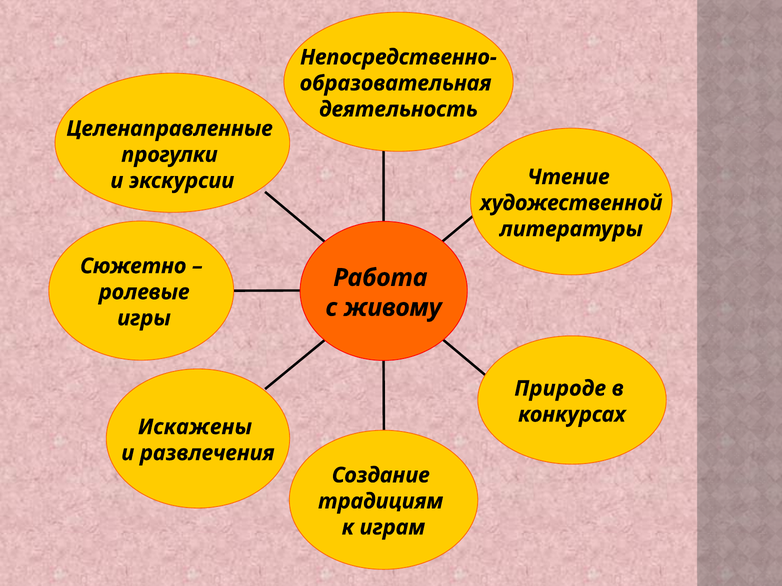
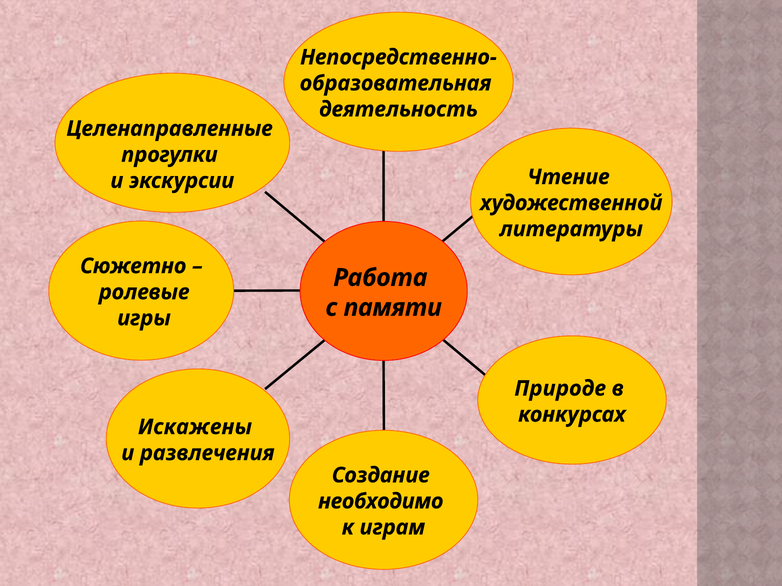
живому: живому -> памяти
традициям: традициям -> необходимо
